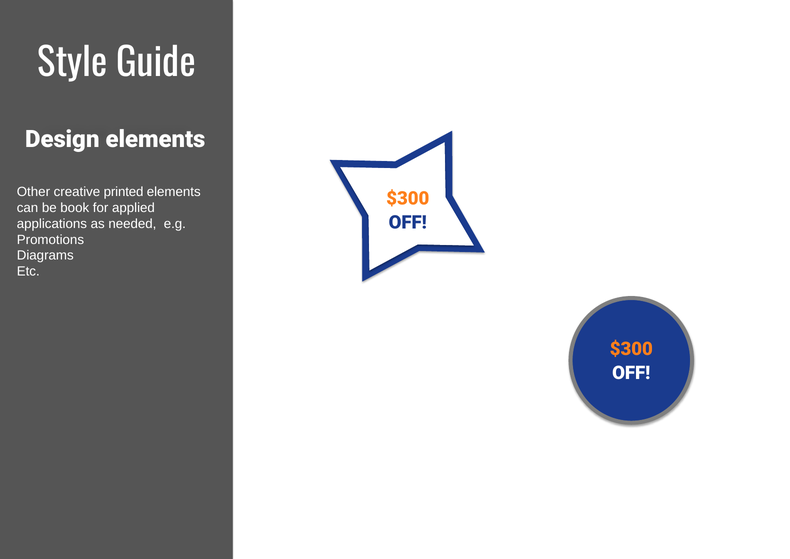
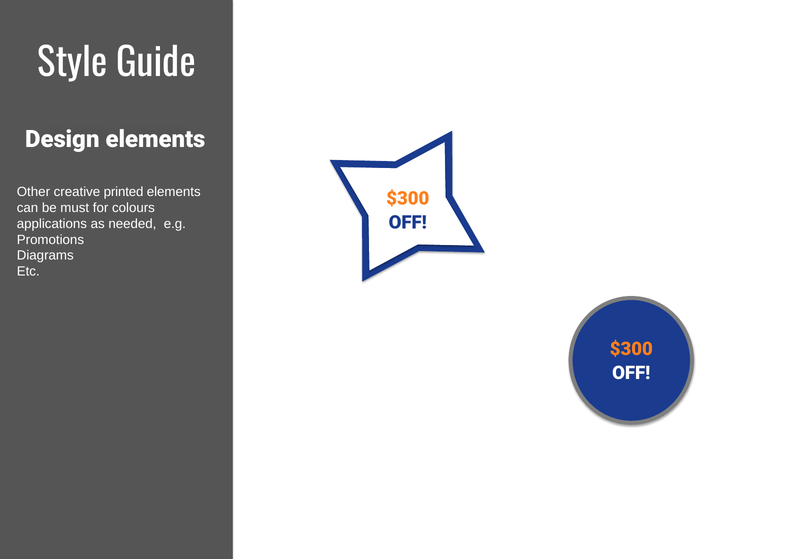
book: book -> must
applied: applied -> colours
